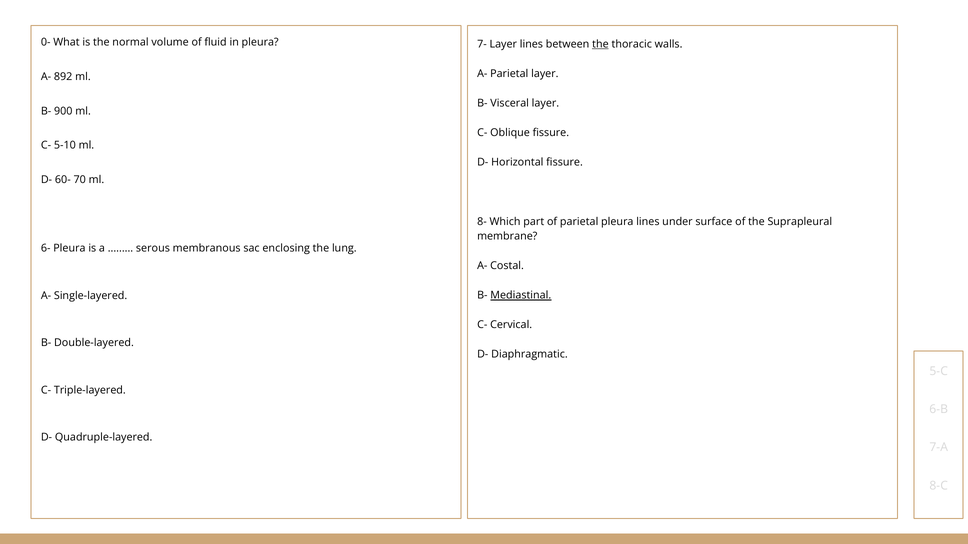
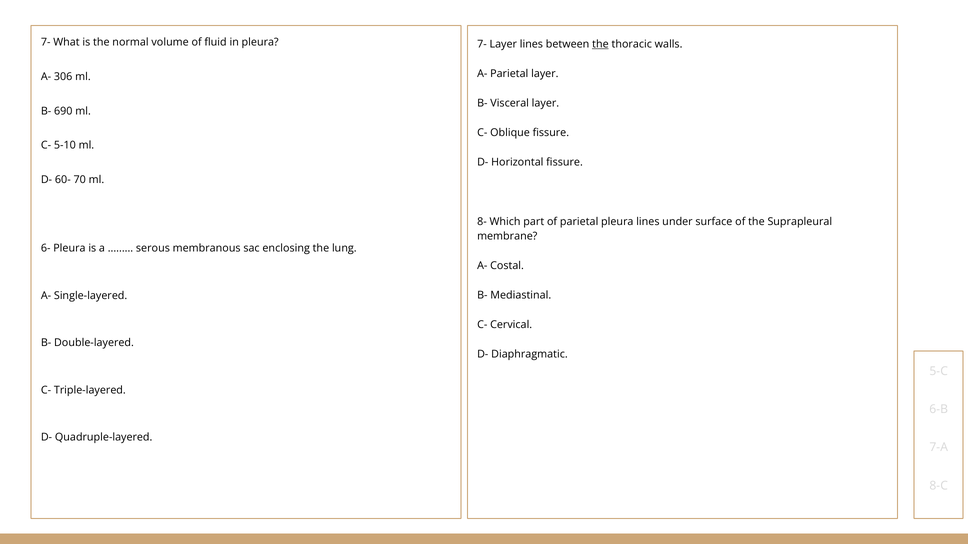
0- at (46, 42): 0- -> 7-
892: 892 -> 306
900: 900 -> 690
Mediastinal underline: present -> none
